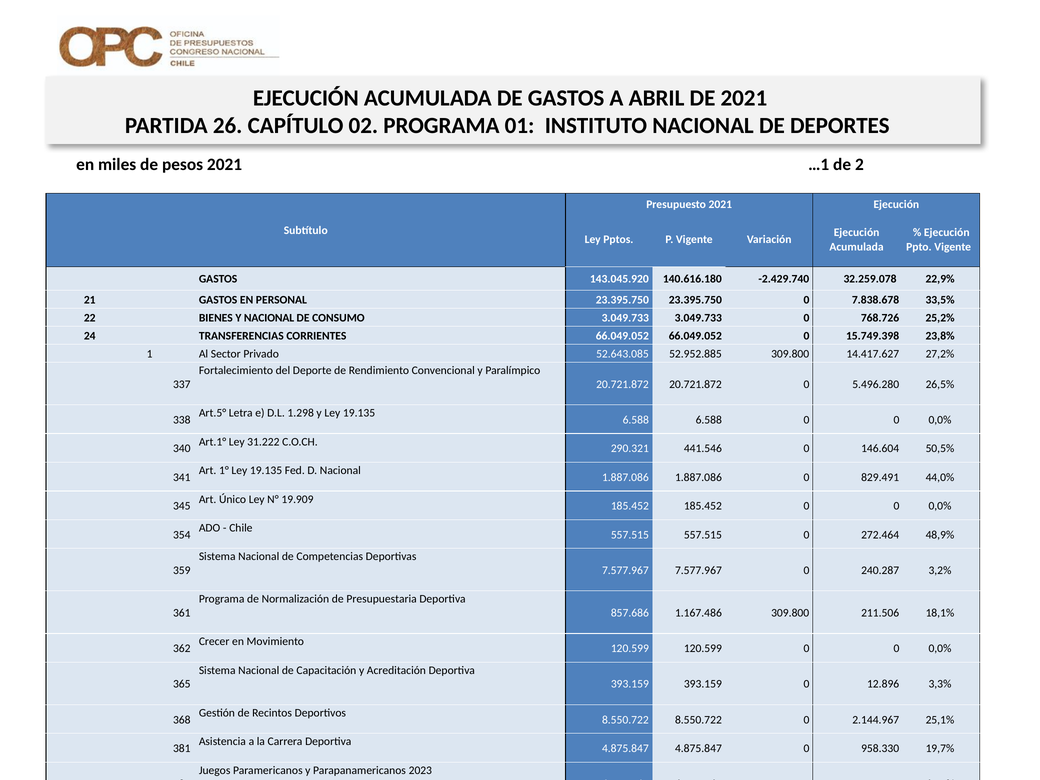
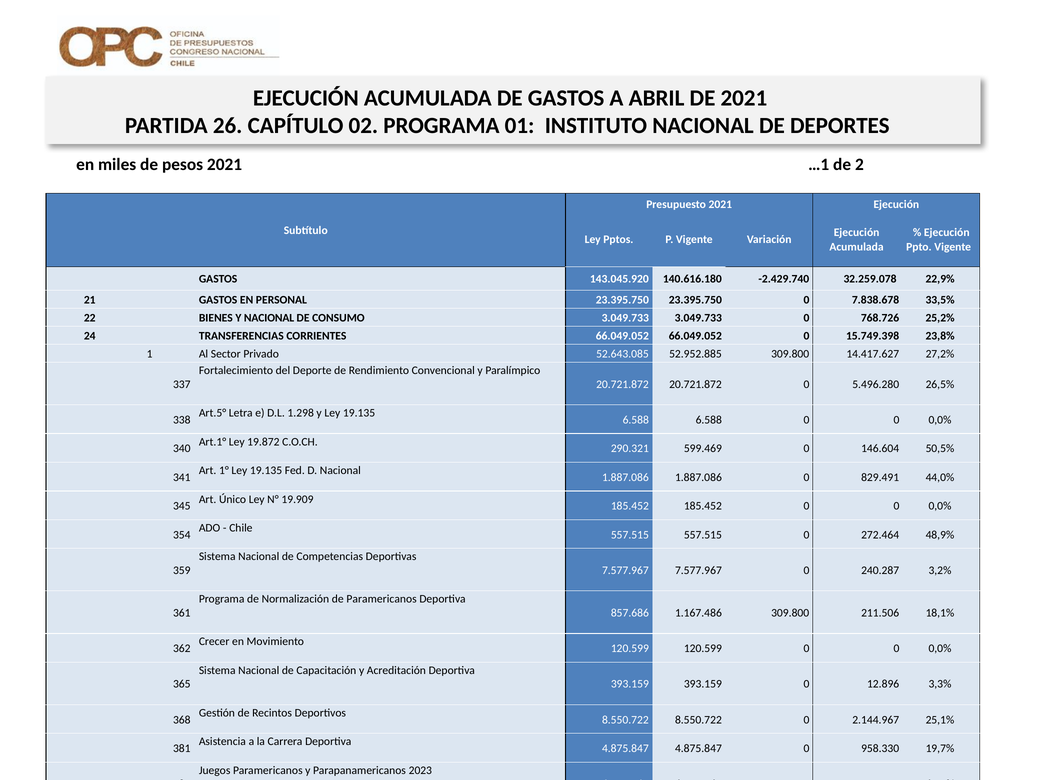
31.222: 31.222 -> 19.872
441.546: 441.546 -> 599.469
de Presupuestaria: Presupuestaria -> Paramericanos
